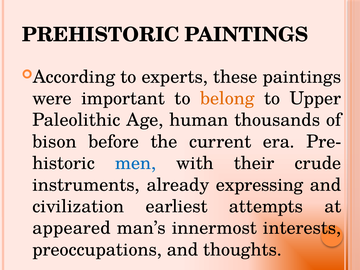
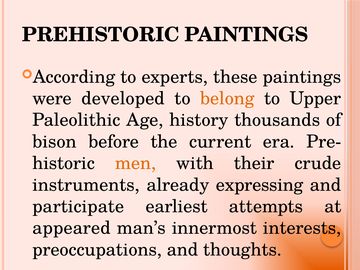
important: important -> developed
human: human -> history
men colour: blue -> orange
civilization: civilization -> participate
